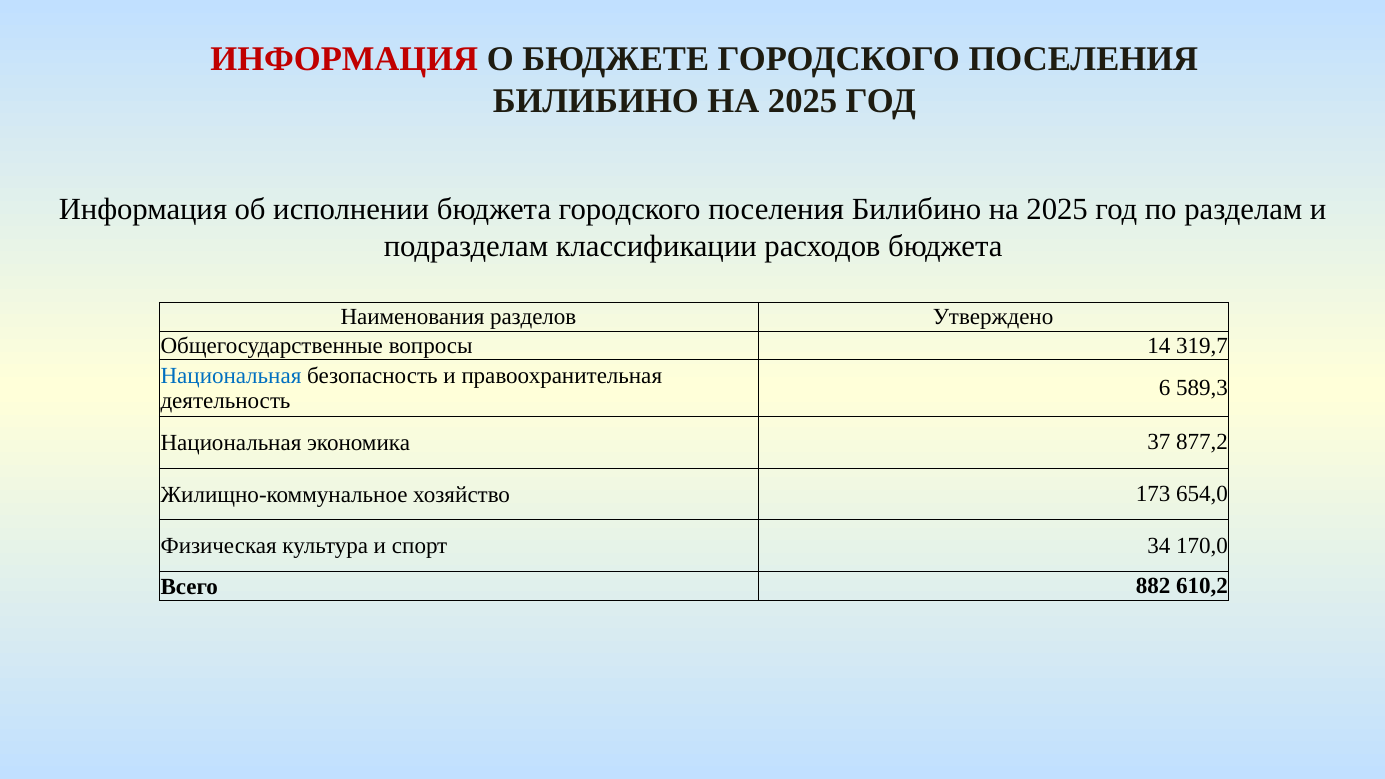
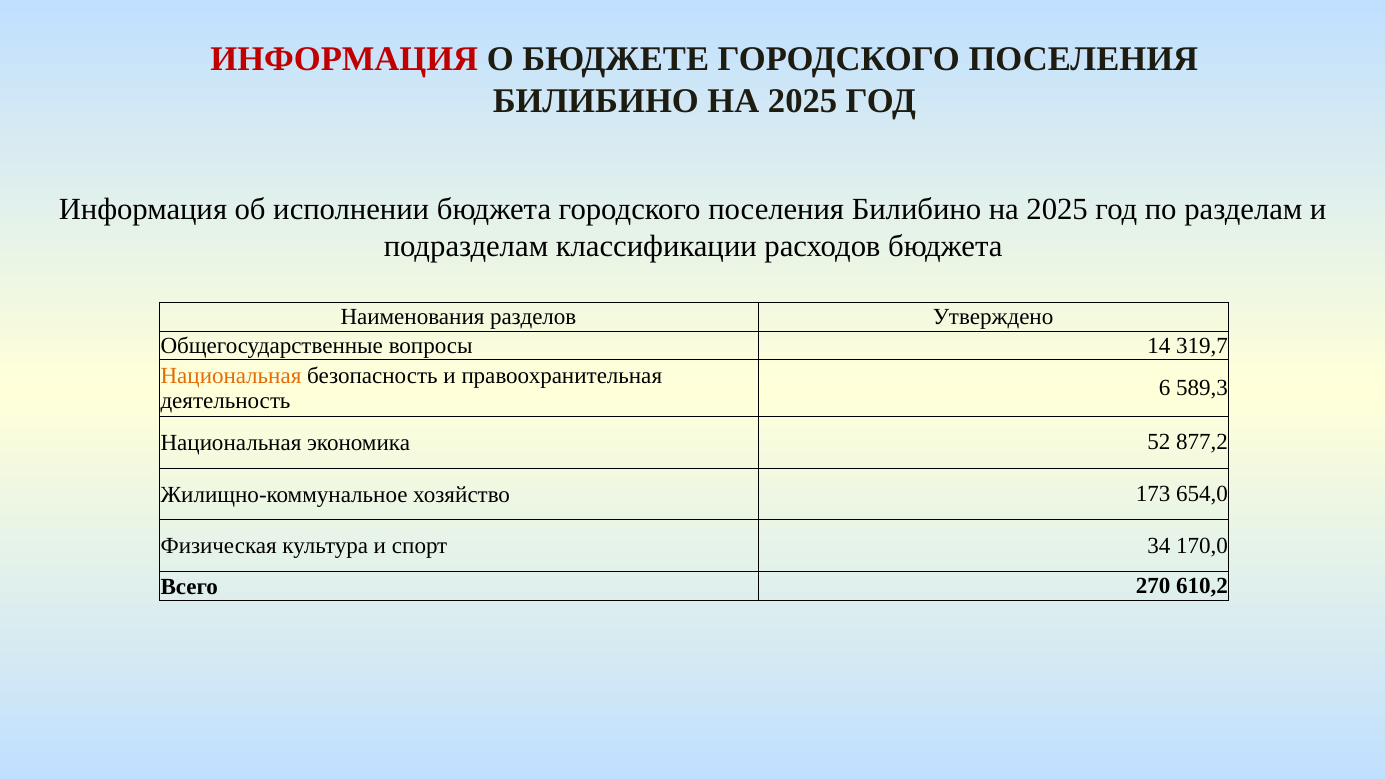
Национальная at (231, 376) colour: blue -> orange
37: 37 -> 52
882: 882 -> 270
